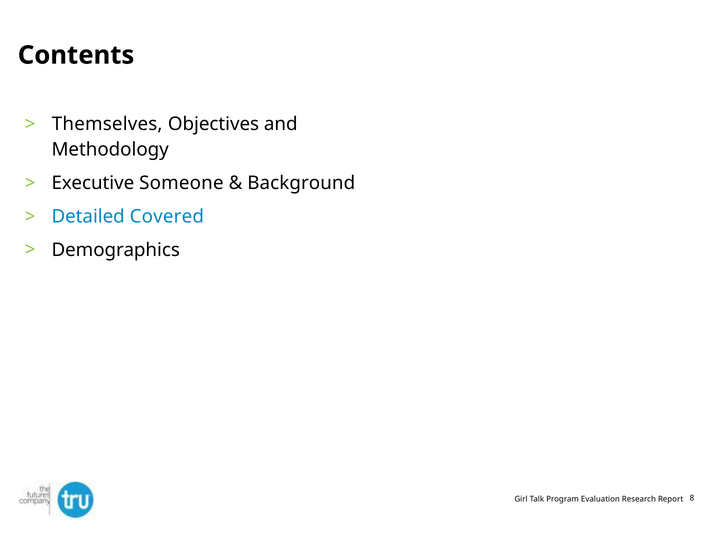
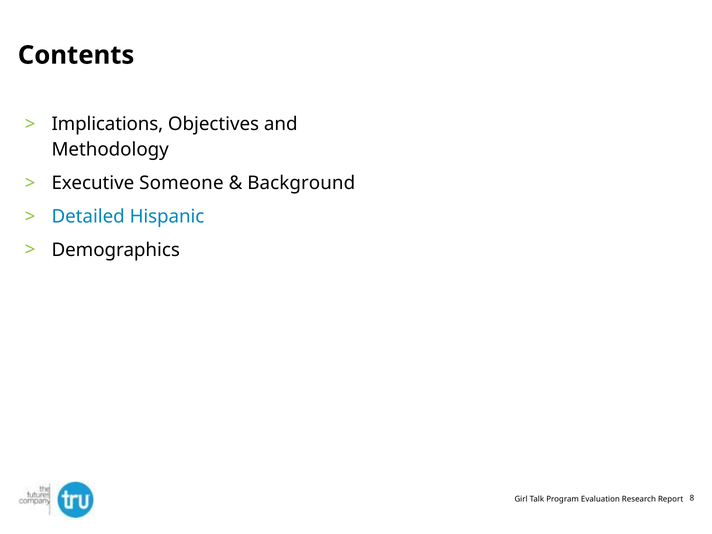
Themselves: Themselves -> Implications
Covered: Covered -> Hispanic
